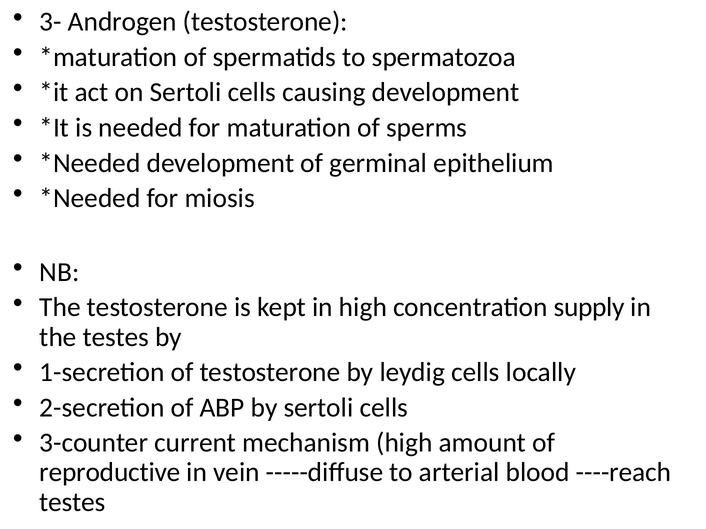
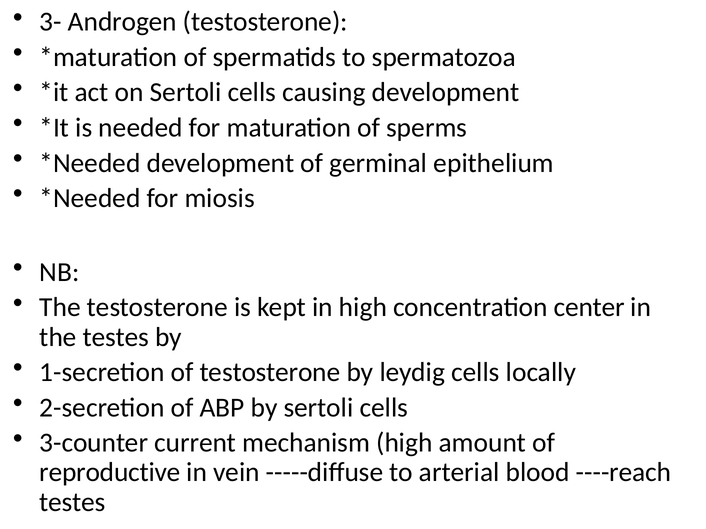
supply: supply -> center
